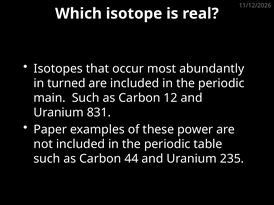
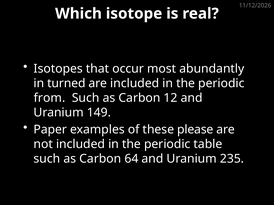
main: main -> from
831: 831 -> 149
power: power -> please
44: 44 -> 64
